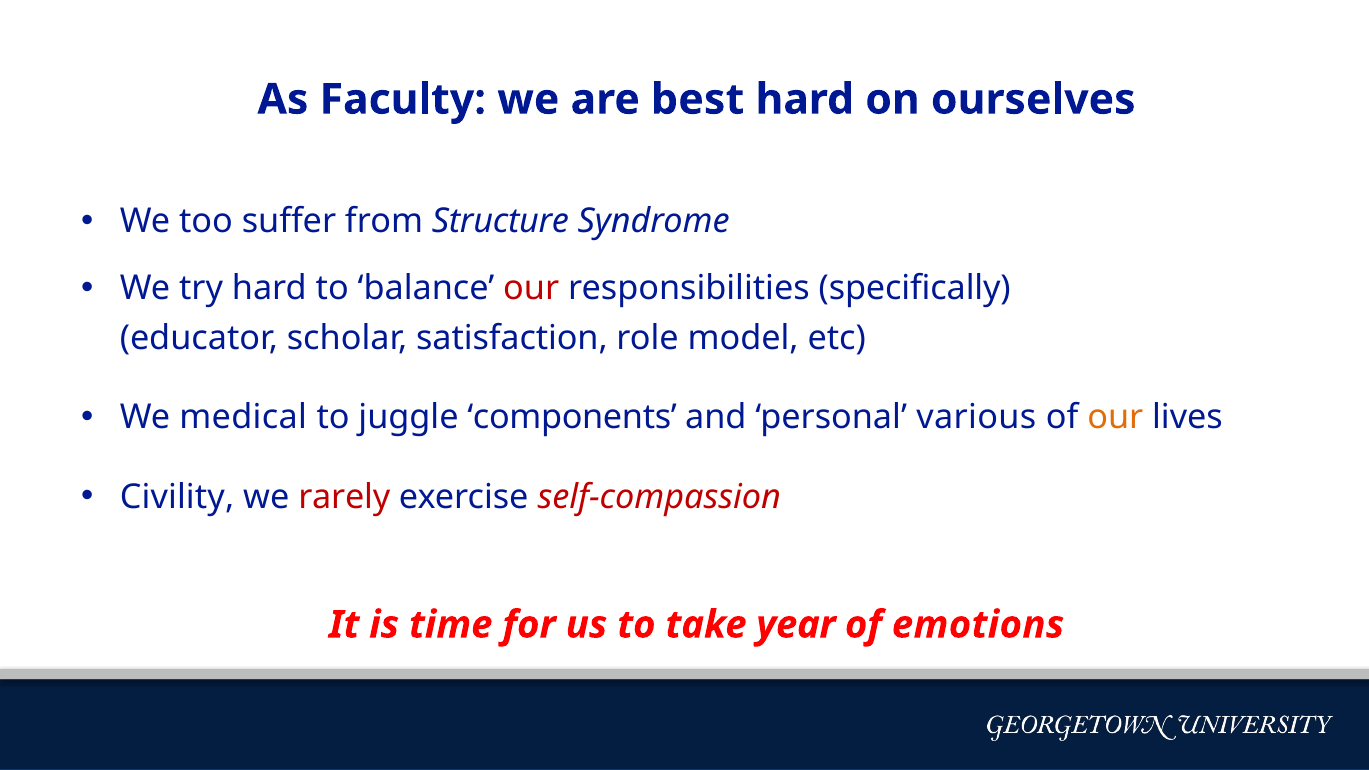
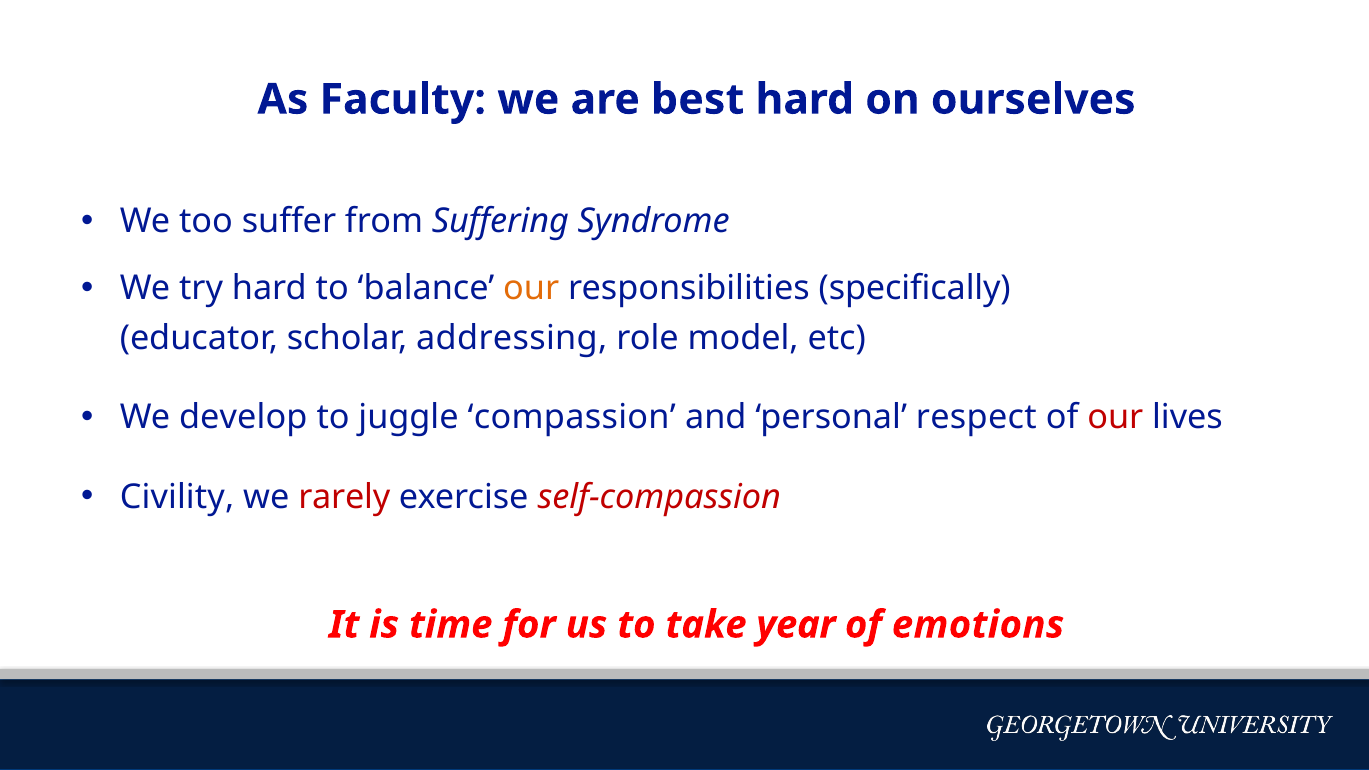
Structure: Structure -> Suffering
our at (531, 289) colour: red -> orange
satisfaction: satisfaction -> addressing
medical: medical -> develop
components: components -> compassion
various: various -> respect
our at (1115, 417) colour: orange -> red
